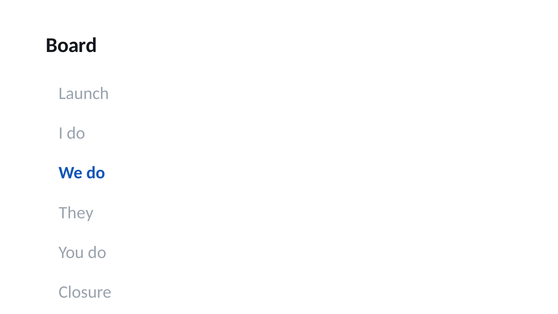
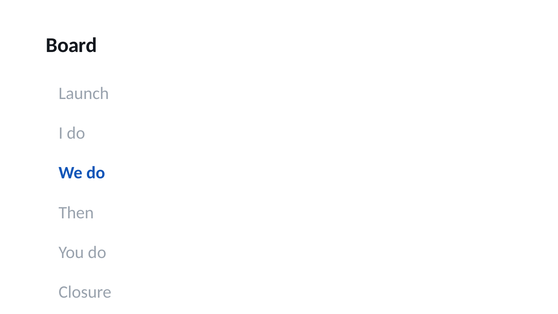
They: They -> Then
